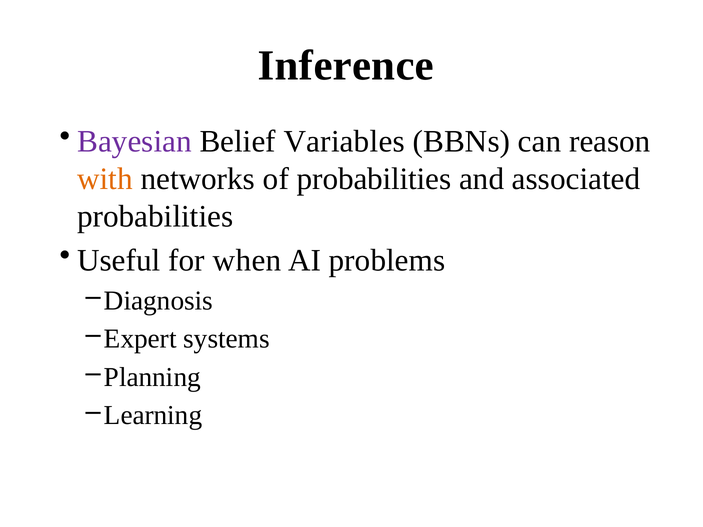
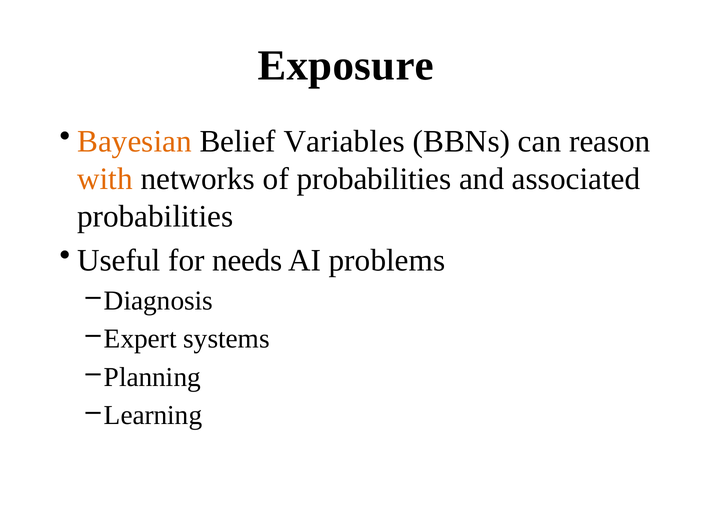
Inference: Inference -> Exposure
Bayesian colour: purple -> orange
when: when -> needs
